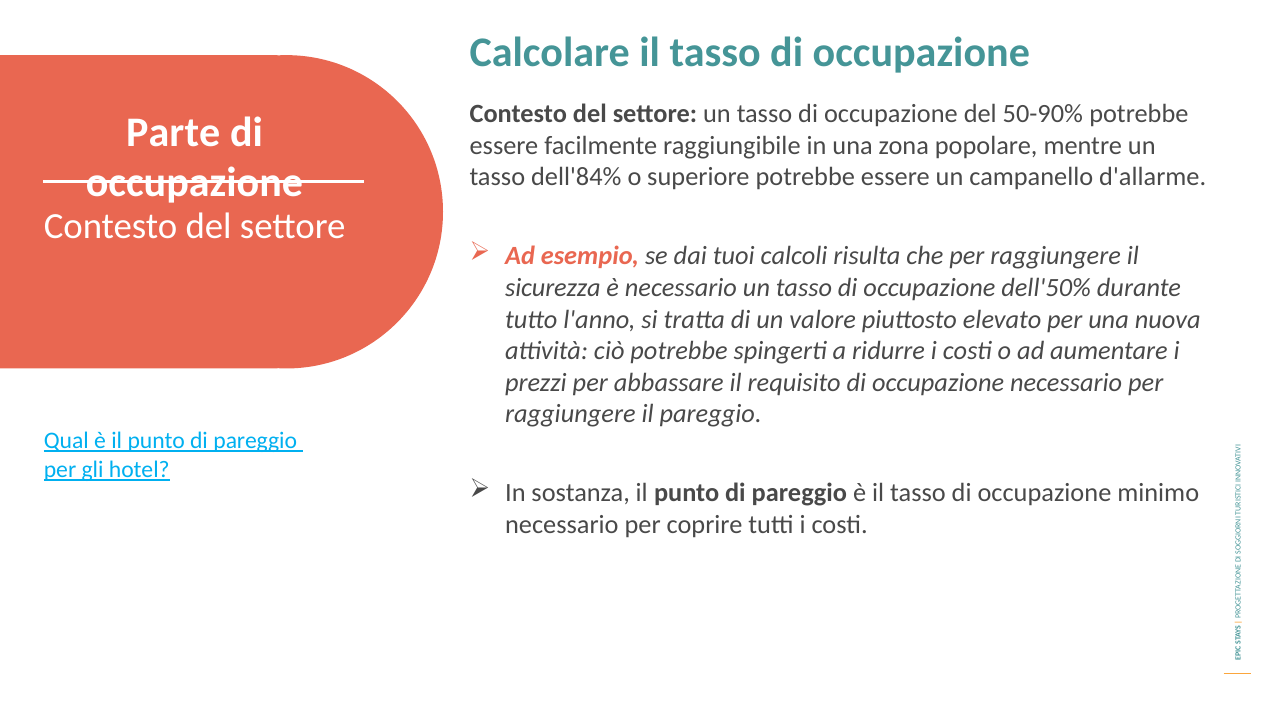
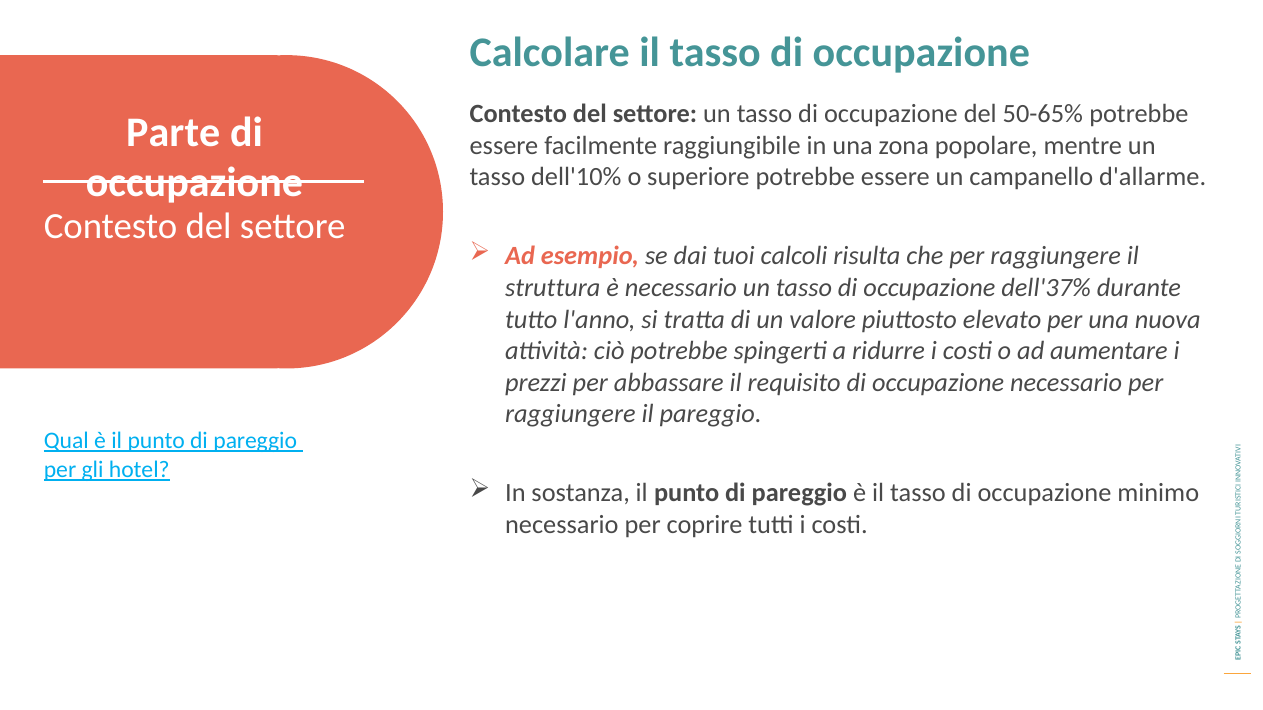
50-90%: 50-90% -> 50-65%
dell'84%: dell'84% -> dell'10%
sicurezza: sicurezza -> struttura
dell'50%: dell'50% -> dell'37%
